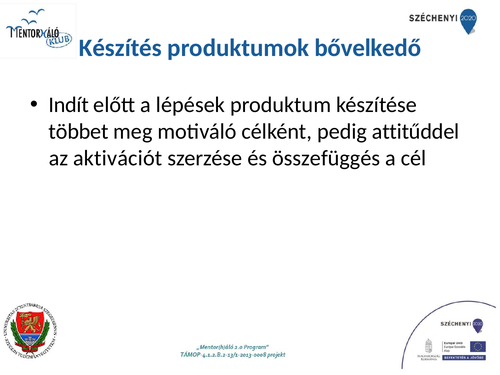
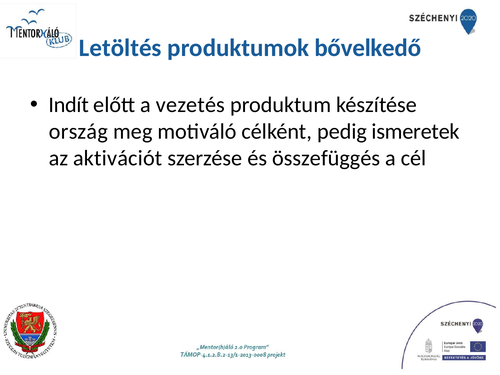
Készítés: Készítés -> Letöltés
lépések: lépések -> vezetés
többet: többet -> ország
attitűddel: attitűddel -> ismeretek
